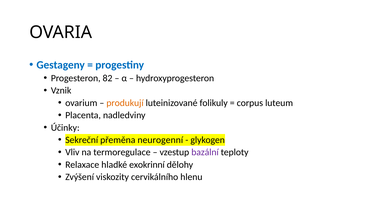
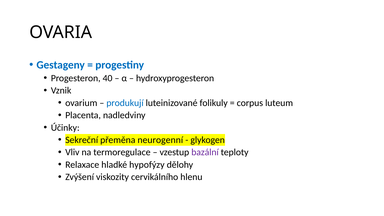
82: 82 -> 40
produkují colour: orange -> blue
exokrinní: exokrinní -> hypofýzy
